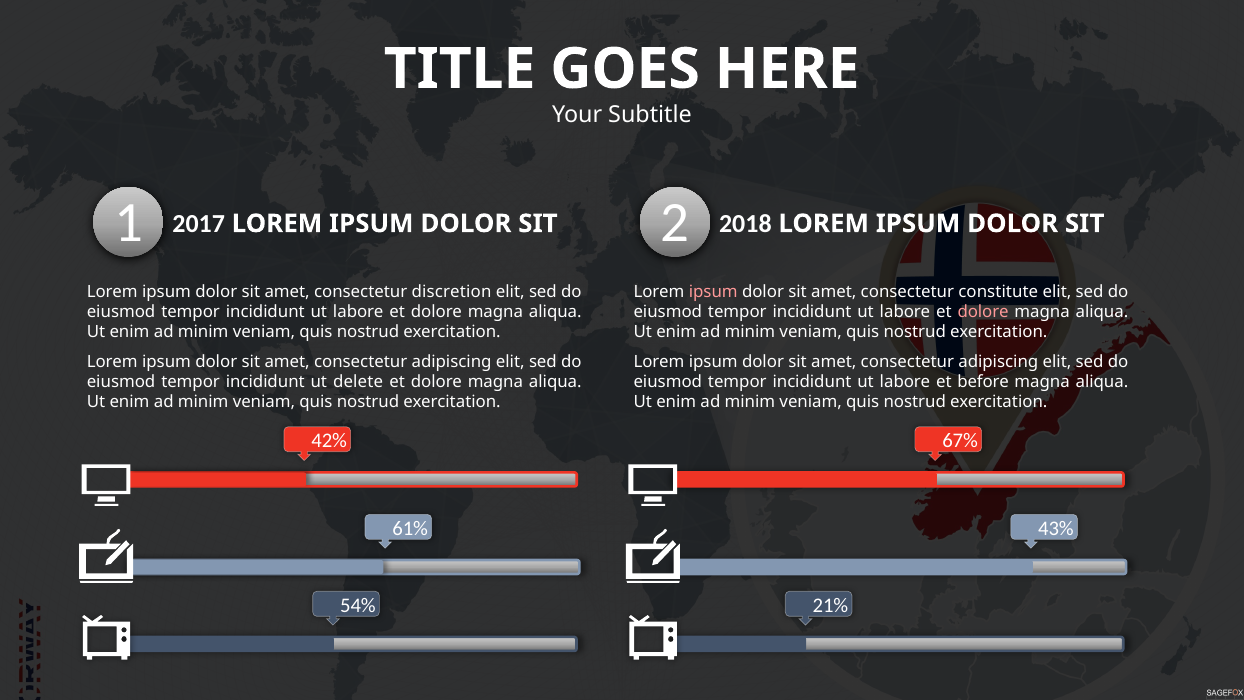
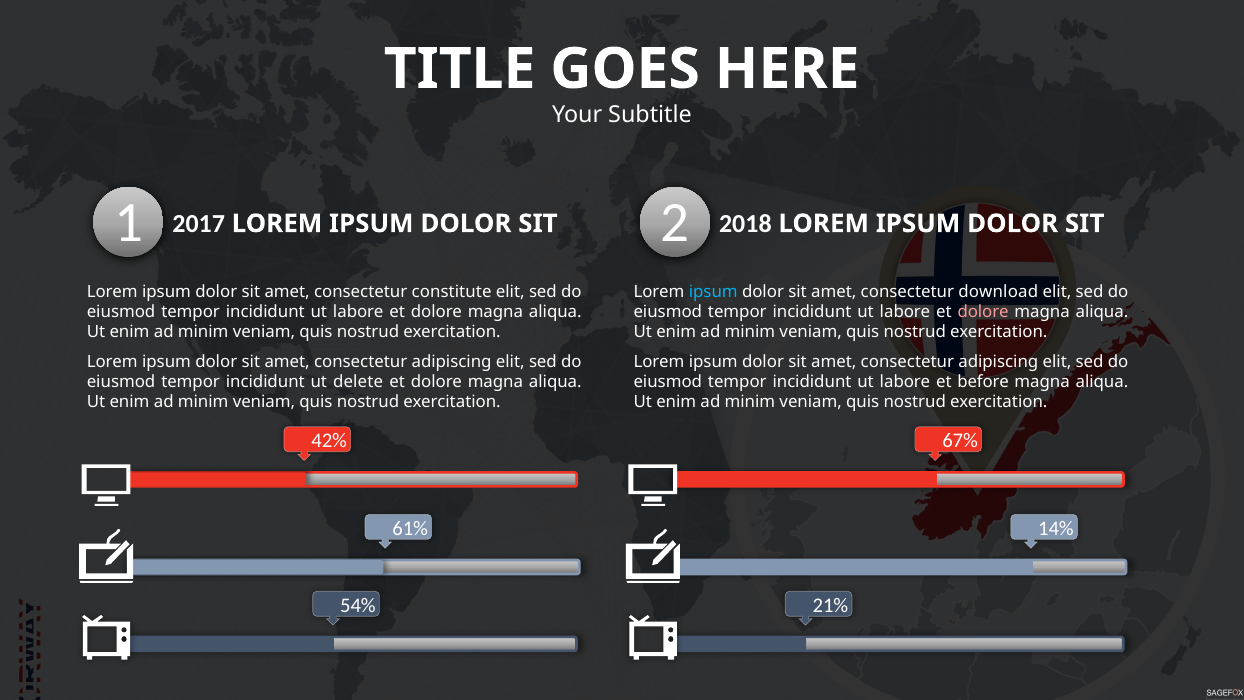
discretion: discretion -> constitute
ipsum at (713, 292) colour: pink -> light blue
constitute: constitute -> download
43%: 43% -> 14%
